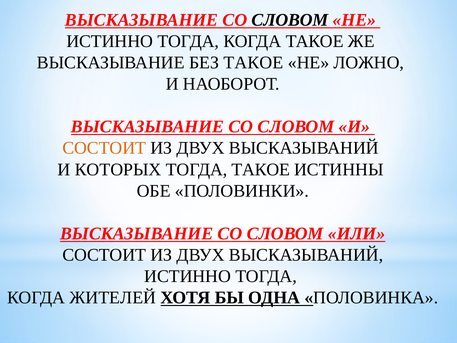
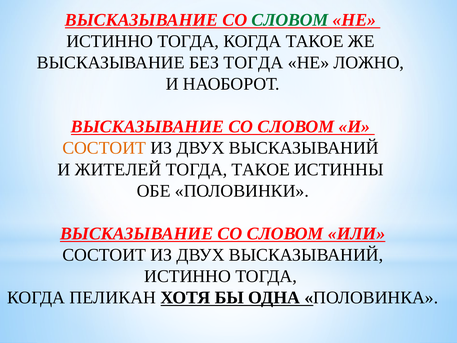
СЛОВОМ at (290, 20) colour: black -> green
БЕЗ ТАКОЕ: ТАКОЕ -> ТОГДА
КОТОРЫХ: КОТОРЫХ -> ЖИТЕЛЕЙ
ЖИТЕЛЕЙ: ЖИТЕЛЕЙ -> ПЕЛИКАН
